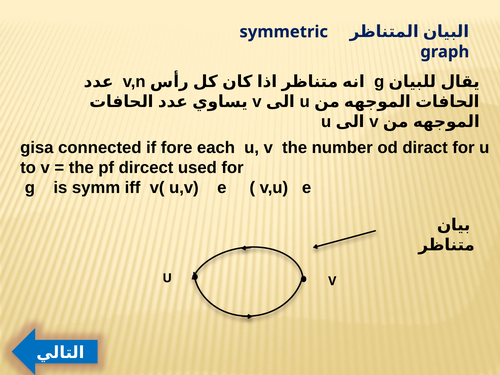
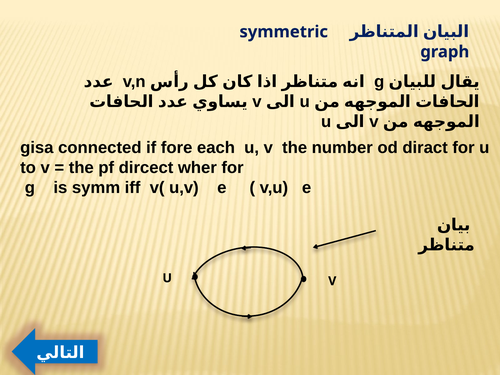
used: used -> wher
